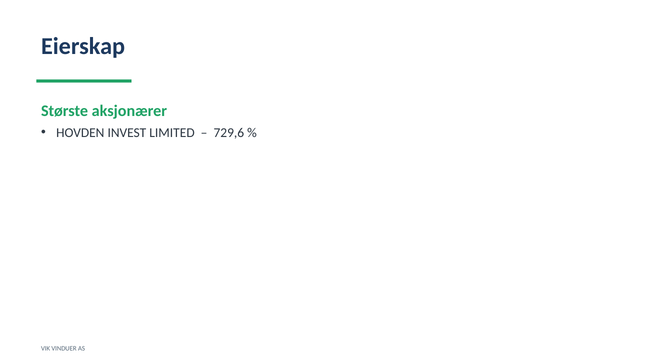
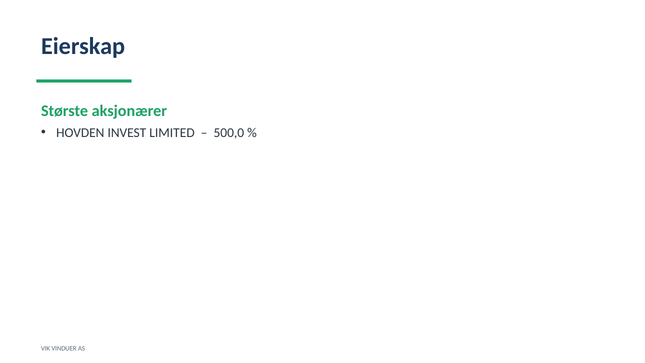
729,6: 729,6 -> 500,0
